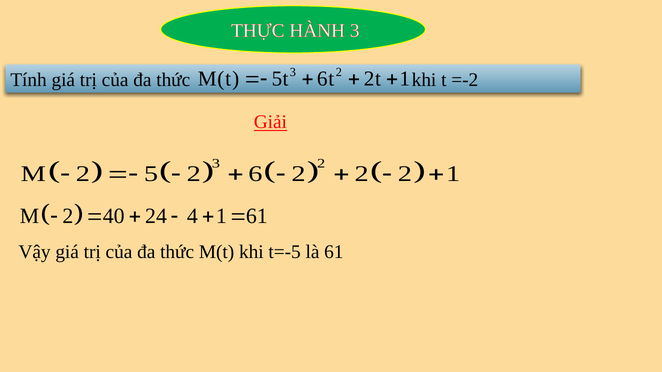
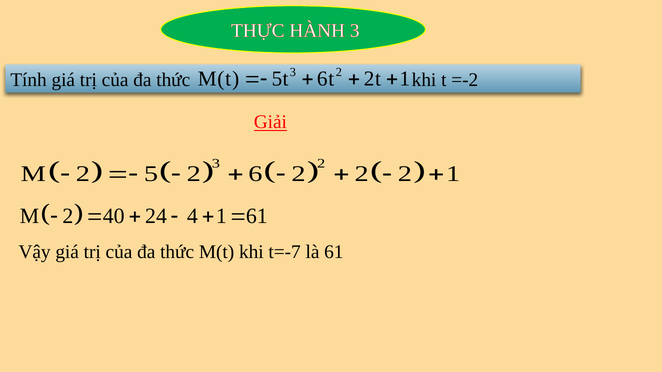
t=-5: t=-5 -> t=-7
